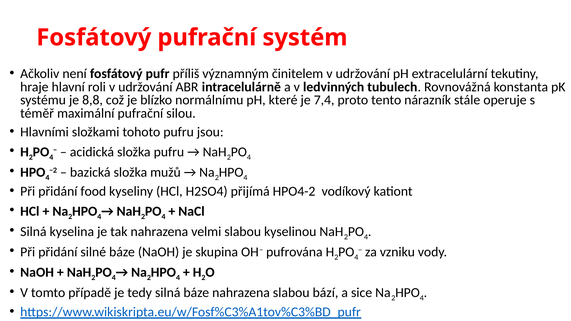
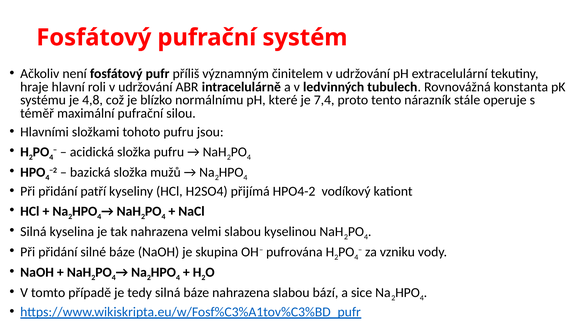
8,8: 8,8 -> 4,8
food: food -> patří
